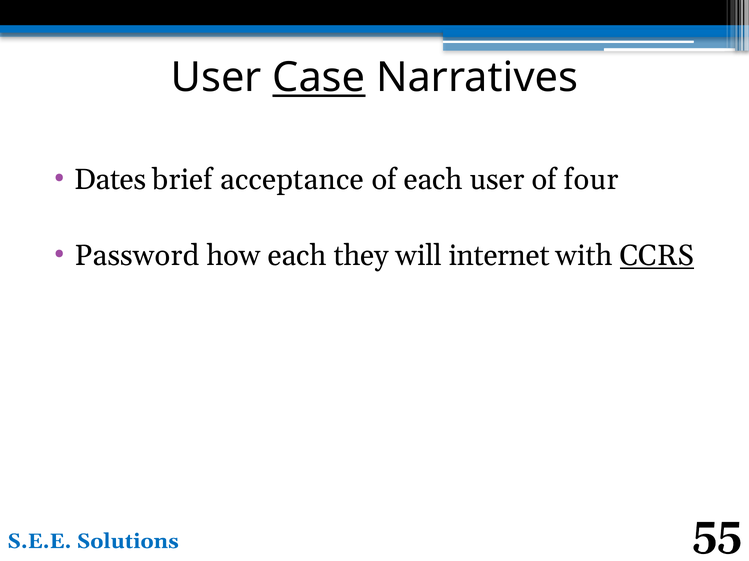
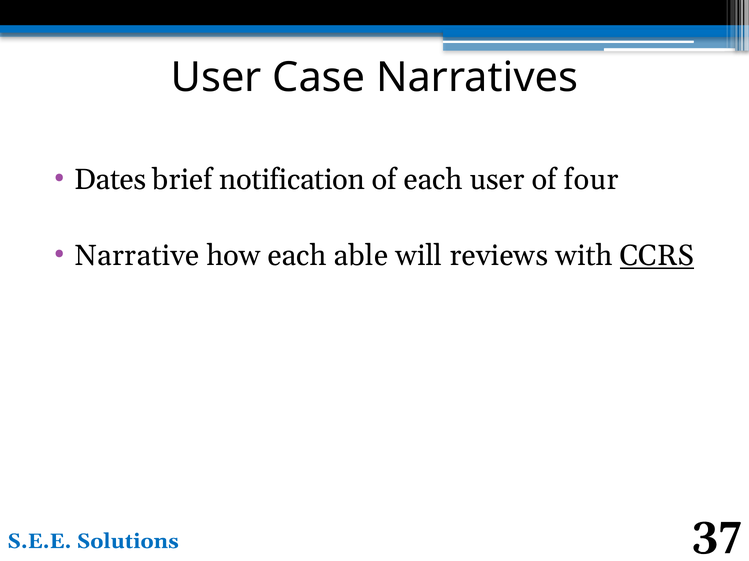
Case underline: present -> none
acceptance: acceptance -> notification
Password: Password -> Narrative
they: they -> able
internet: internet -> reviews
55: 55 -> 37
